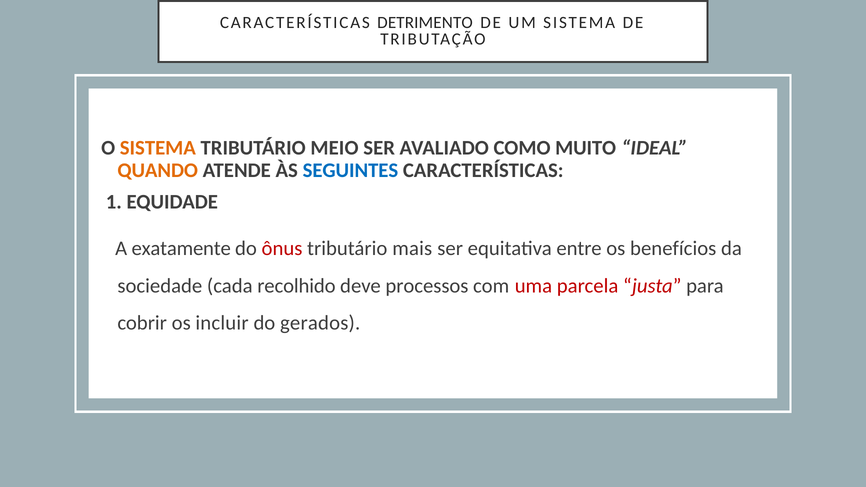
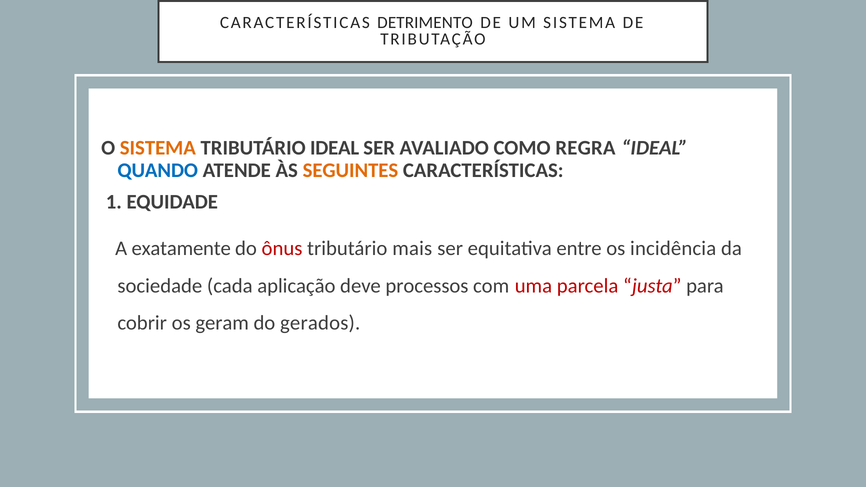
TRIBUTÁRIO MEIO: MEIO -> IDEAL
MUITO: MUITO -> REGRA
QUANDO colour: orange -> blue
SEGUINTES colour: blue -> orange
benefícios: benefícios -> incidência
recolhido: recolhido -> aplicação
incluir: incluir -> geram
